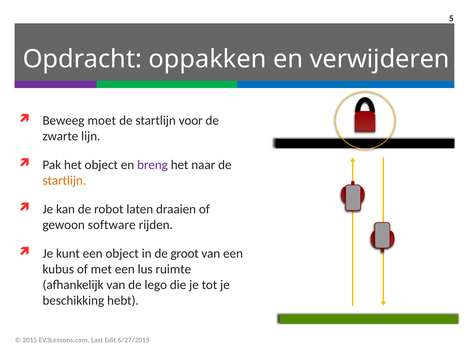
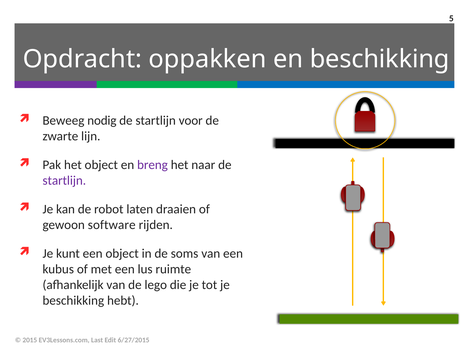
en verwijderen: verwijderen -> beschikking
moet: moet -> nodig
startlijn at (64, 180) colour: orange -> purple
groot: groot -> soms
